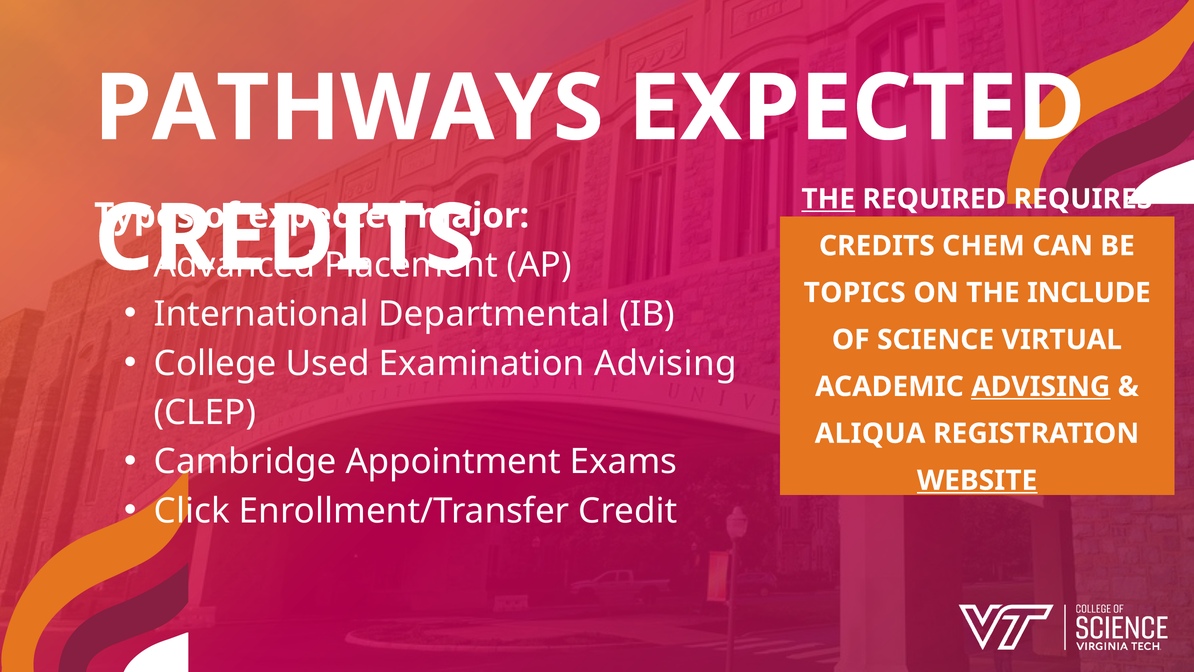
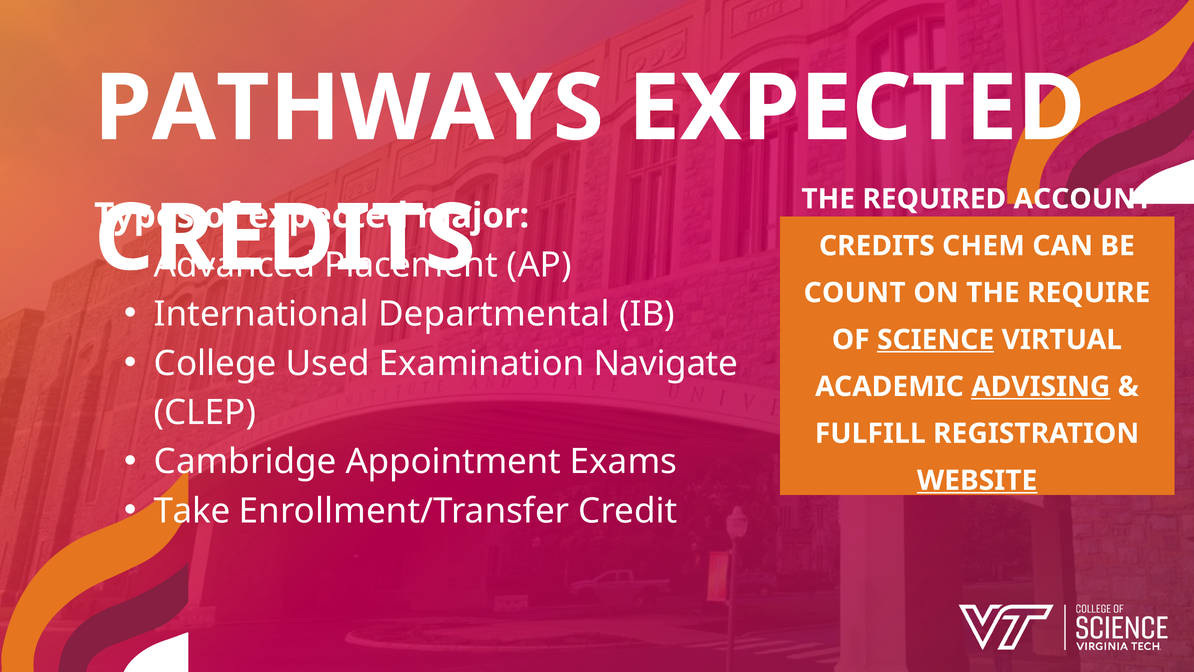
THE at (828, 199) underline: present -> none
REQUIRES: REQUIRES -> ACCOUNT
TOPICS: TOPICS -> COUNT
INCLUDE: INCLUDE -> REQUIRE
SCIENCE underline: none -> present
Examination Advising: Advising -> Navigate
ALIQUA: ALIQUA -> FULFILL
Click: Click -> Take
